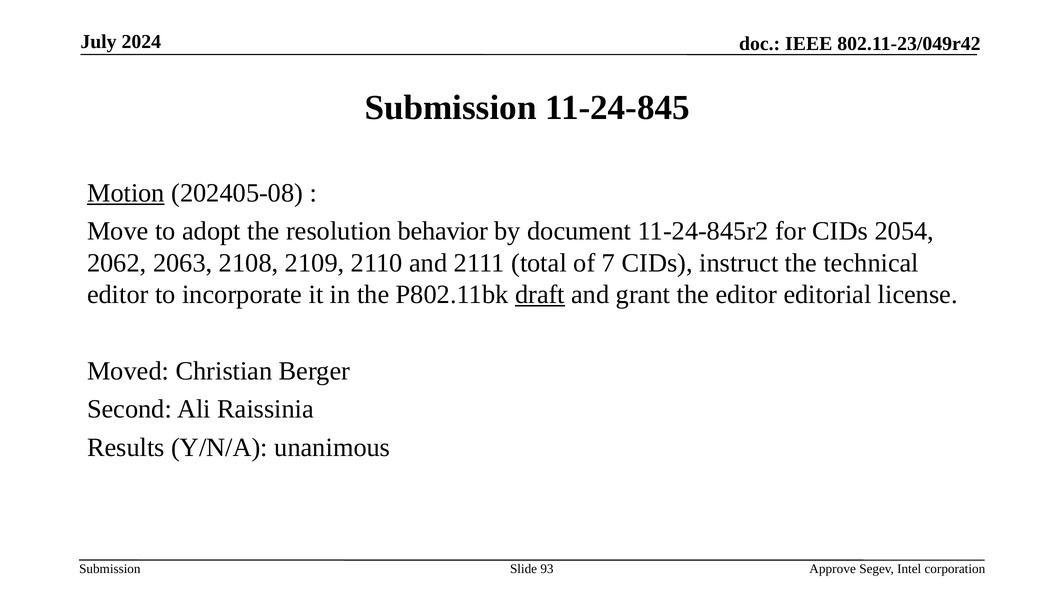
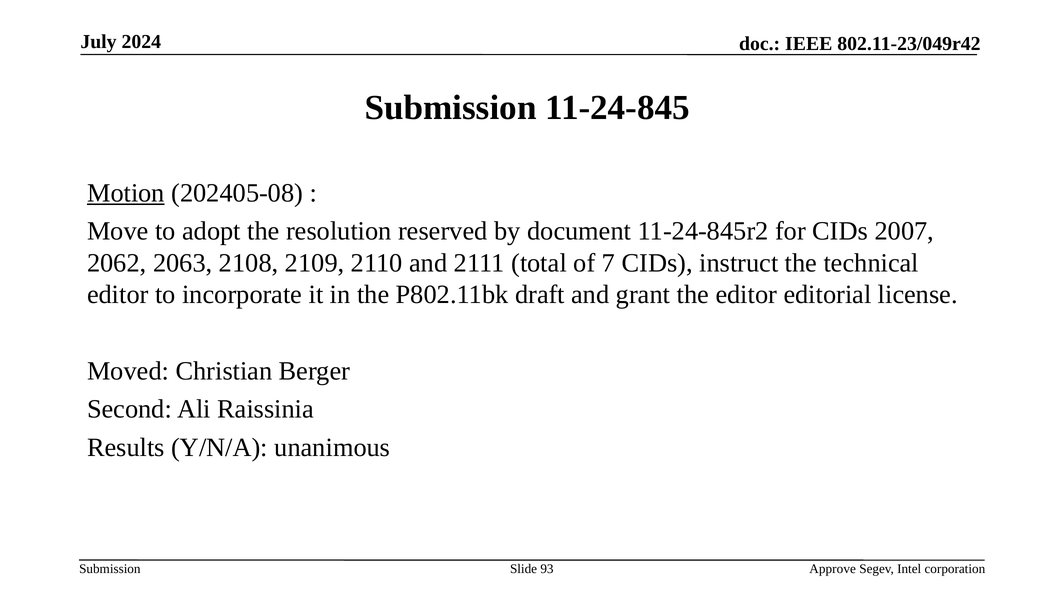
behavior: behavior -> reserved
2054: 2054 -> 2007
draft underline: present -> none
